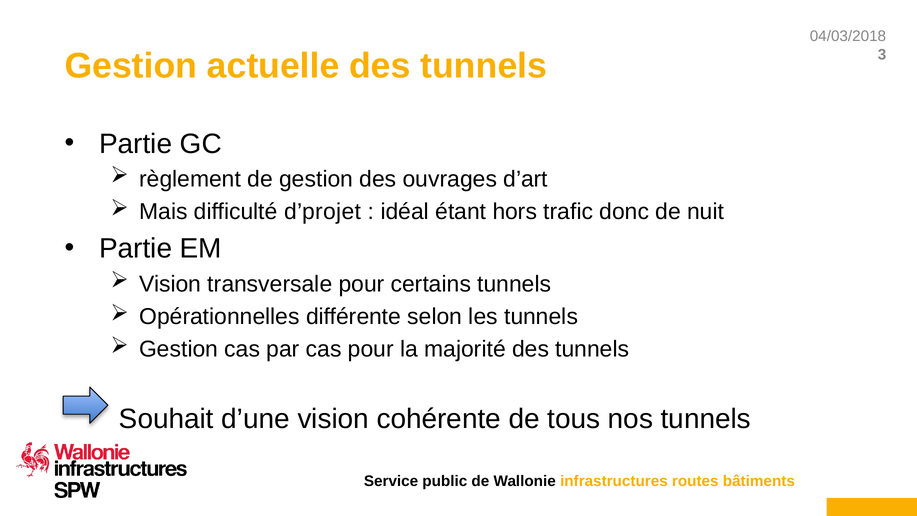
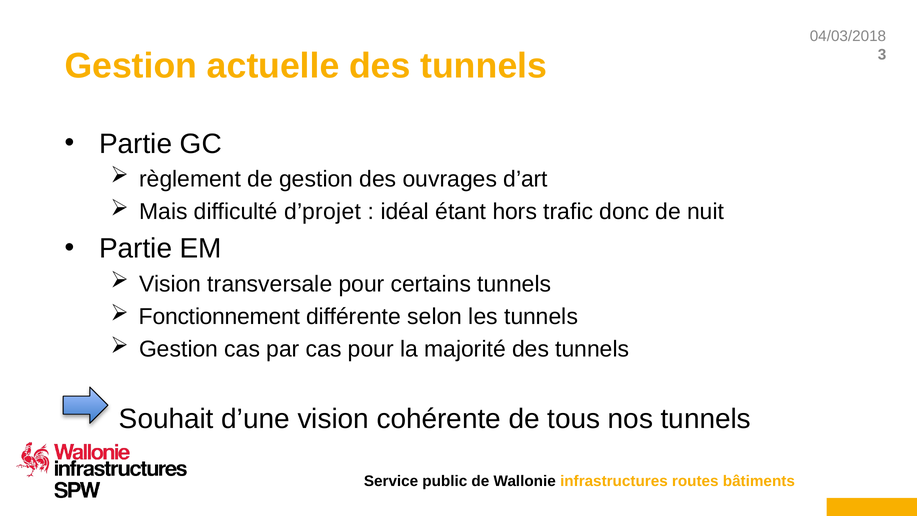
Opérationnelles: Opérationnelles -> Fonctionnement
